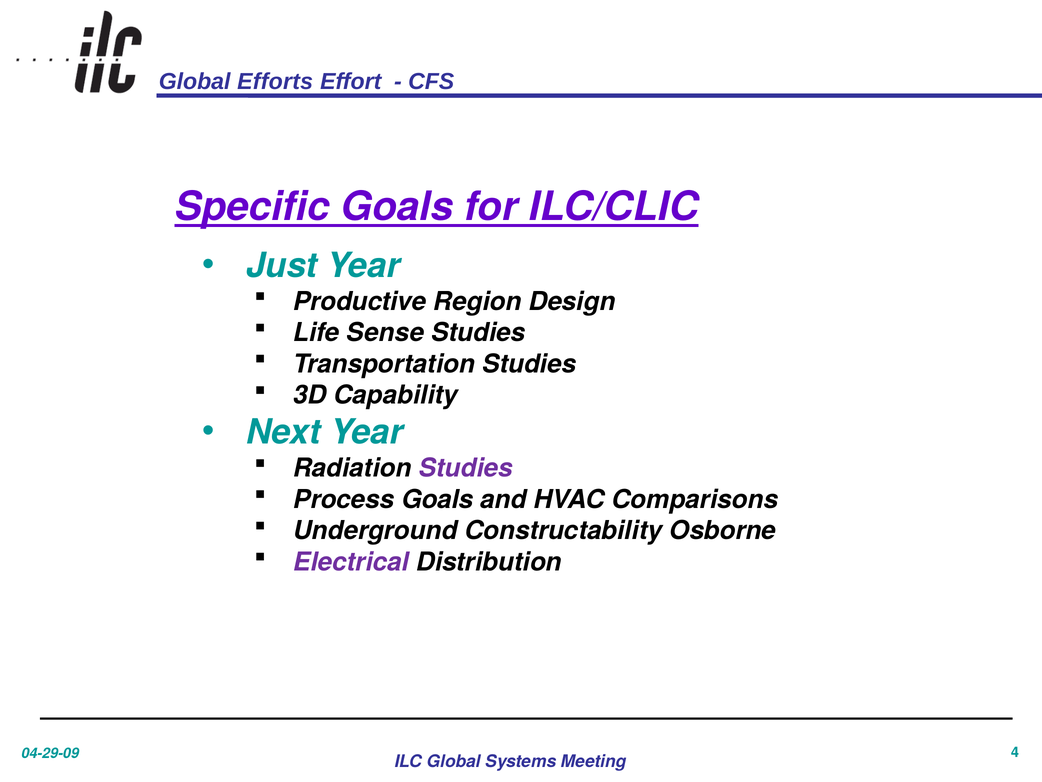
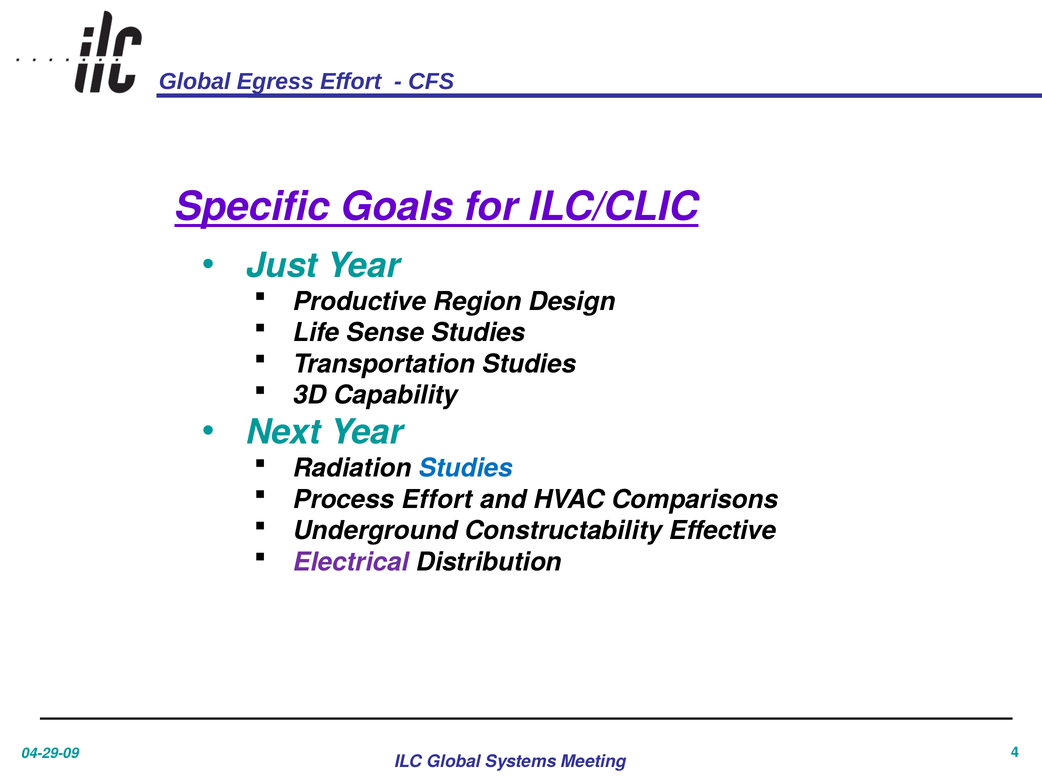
Efforts: Efforts -> Egress
Studies at (466, 468) colour: purple -> blue
Process Goals: Goals -> Effort
Osborne: Osborne -> Effective
